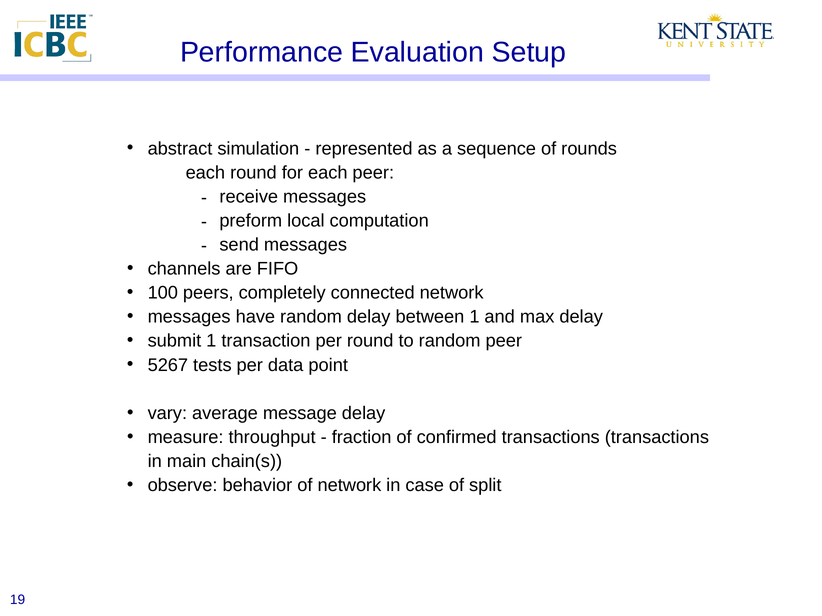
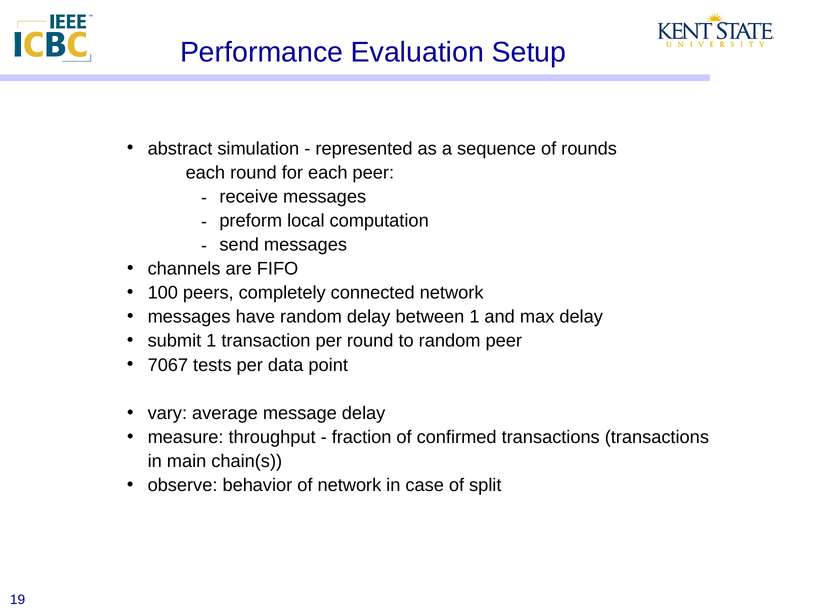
5267: 5267 -> 7067
